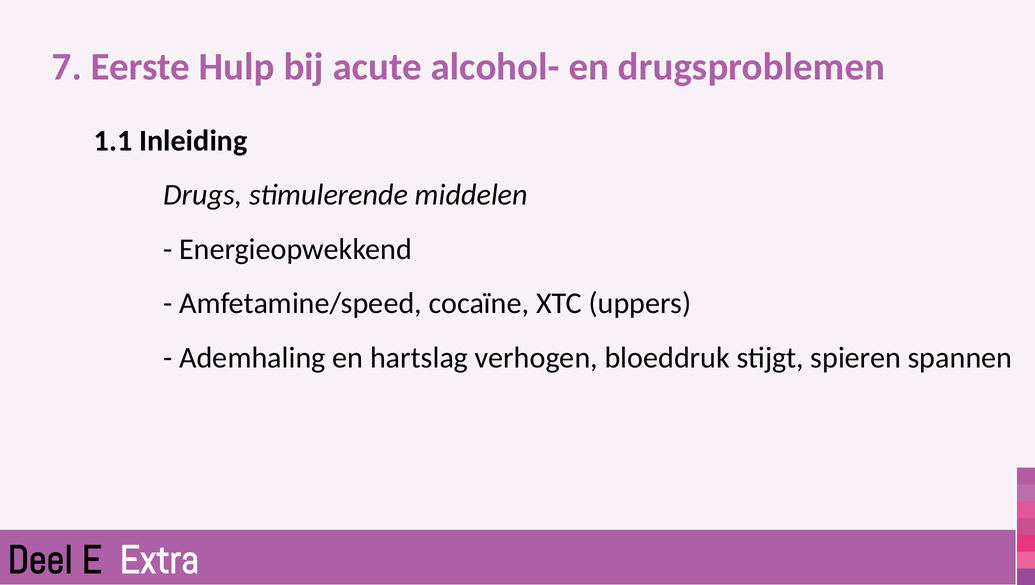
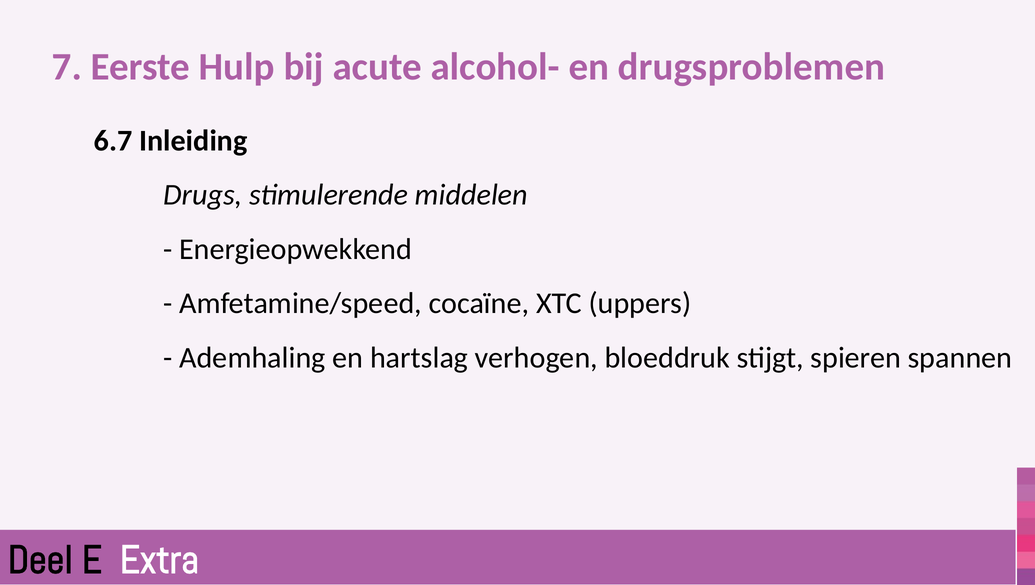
1.1: 1.1 -> 6.7
